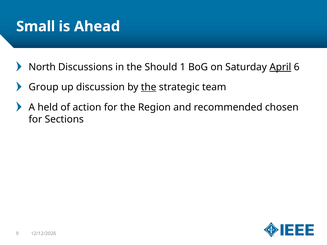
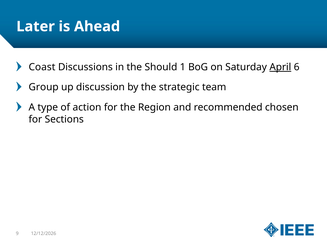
Small: Small -> Later
North: North -> Coast
the at (149, 87) underline: present -> none
held: held -> type
